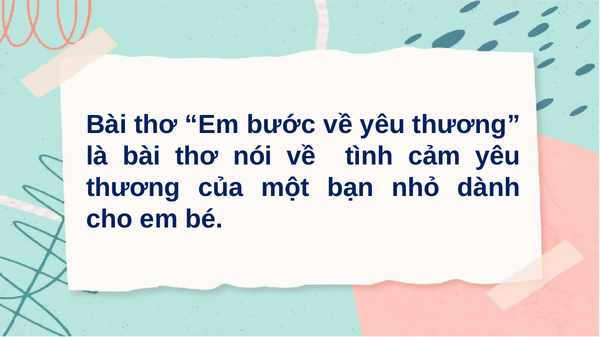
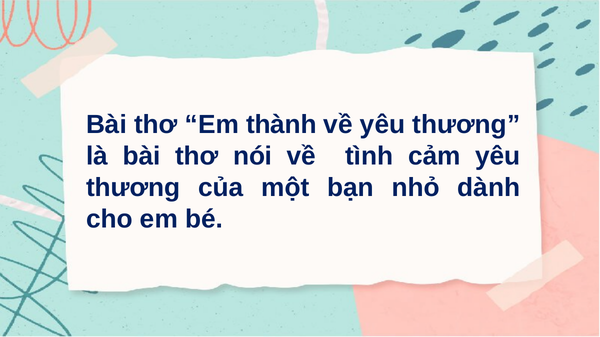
bước: bước -> thành
